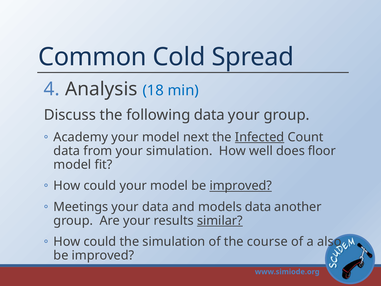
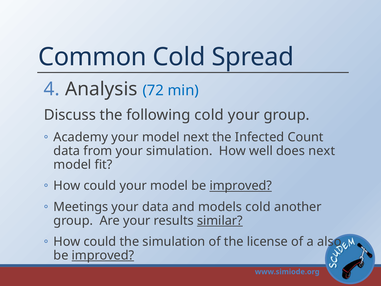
18: 18 -> 72
following data: data -> cold
Infected underline: present -> none
does floor: floor -> next
models data: data -> cold
course: course -> license
improved at (103, 255) underline: none -> present
